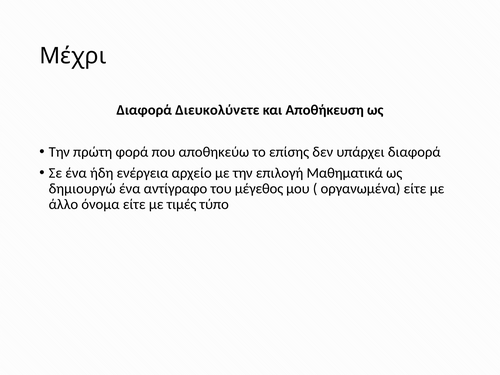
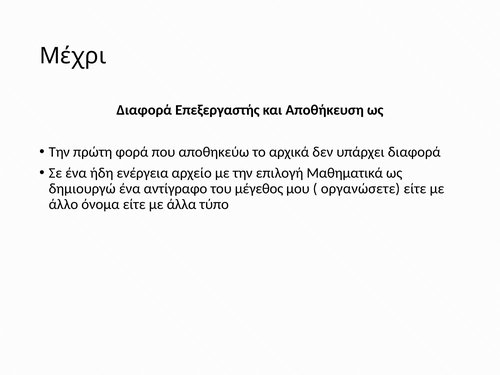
Διευκολύνετε: Διευκολύνετε -> Επεξεργαστής
επίσης: επίσης -> αρχικά
οργανωμένα: οργανωμένα -> οργανώσετε
τιμές: τιμές -> άλλα
